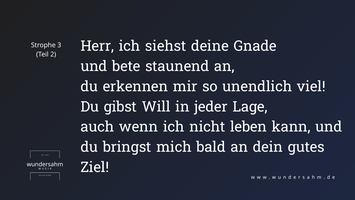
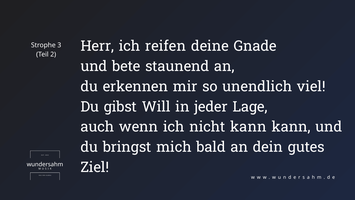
siehst: siehst -> reifen
nicht leben: leben -> kann
